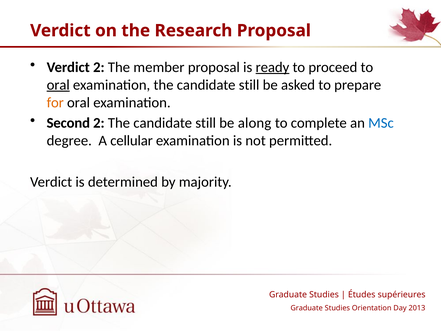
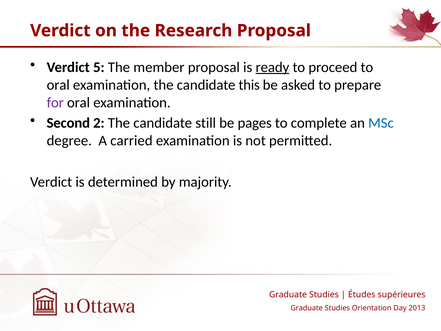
Verdict 2: 2 -> 5
oral at (58, 85) underline: present -> none
examination the candidate still: still -> this
for colour: orange -> purple
along: along -> pages
cellular: cellular -> carried
